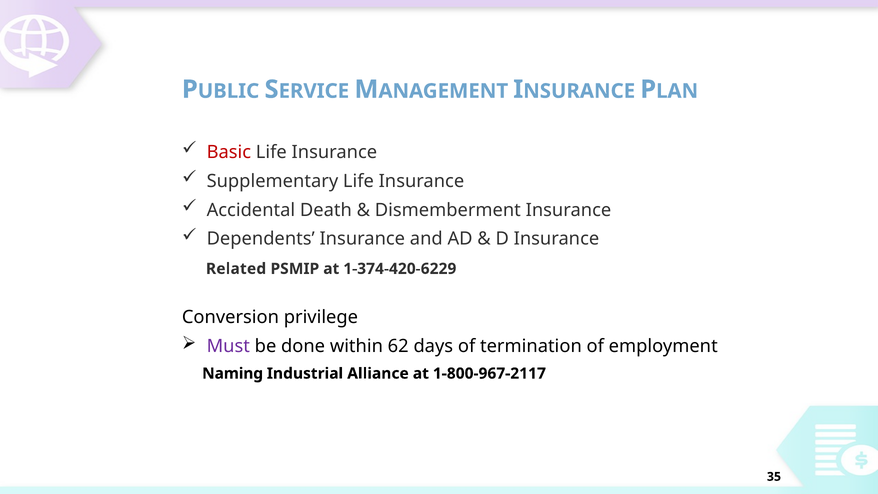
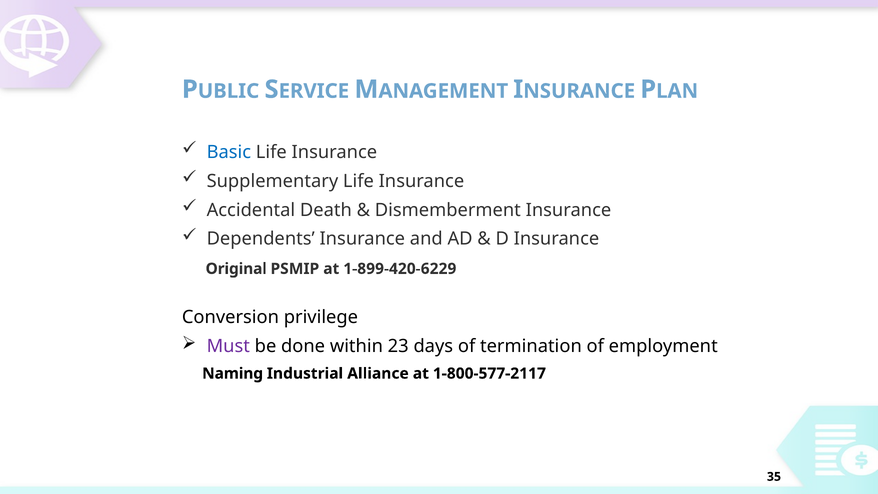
Basic colour: red -> blue
Related: Related -> Original
1-374-420-6229: 1-374-420-6229 -> 1-899-420-6229
62: 62 -> 23
1-800-967-2117: 1-800-967-2117 -> 1-800-577-2117
